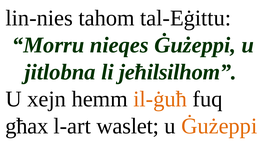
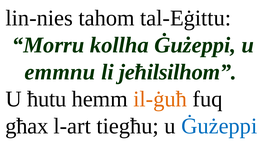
nieqes: nieqes -> kollha
jitlobna: jitlobna -> emmnu
xejn: xejn -> ħutu
waslet: waslet -> tiegħu
Ġużeppi at (219, 126) colour: orange -> blue
